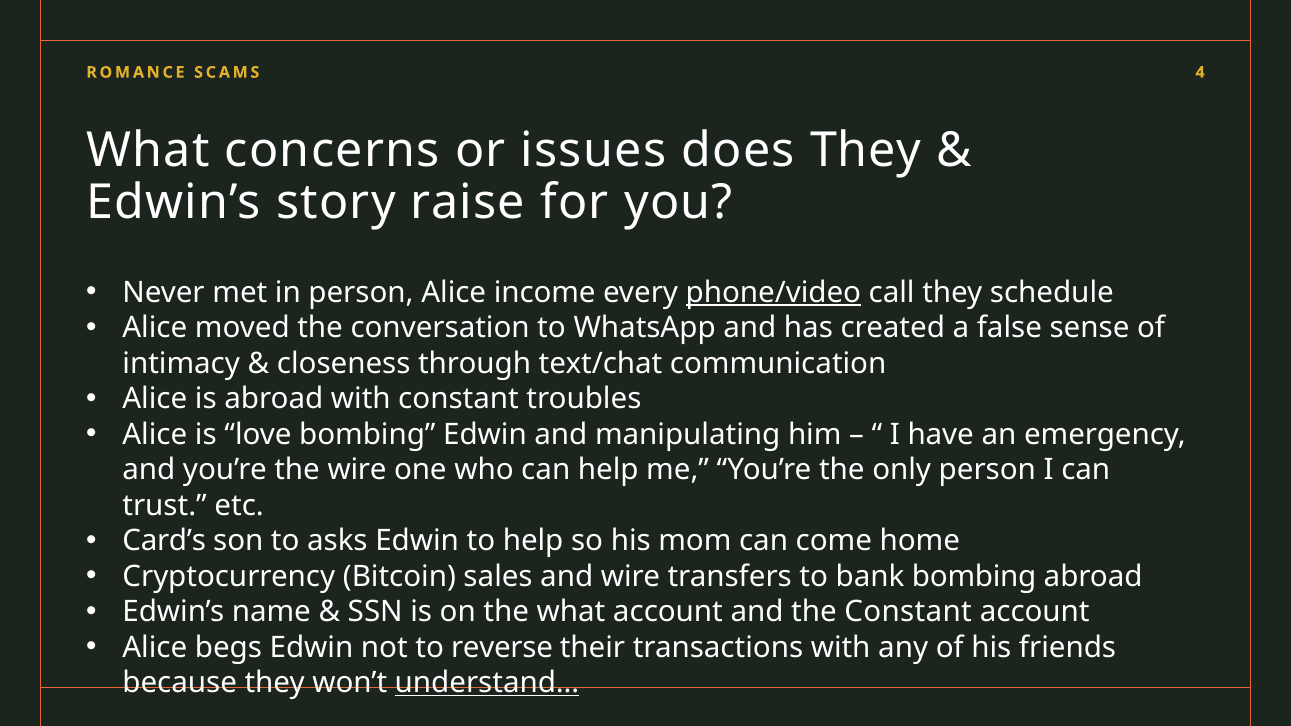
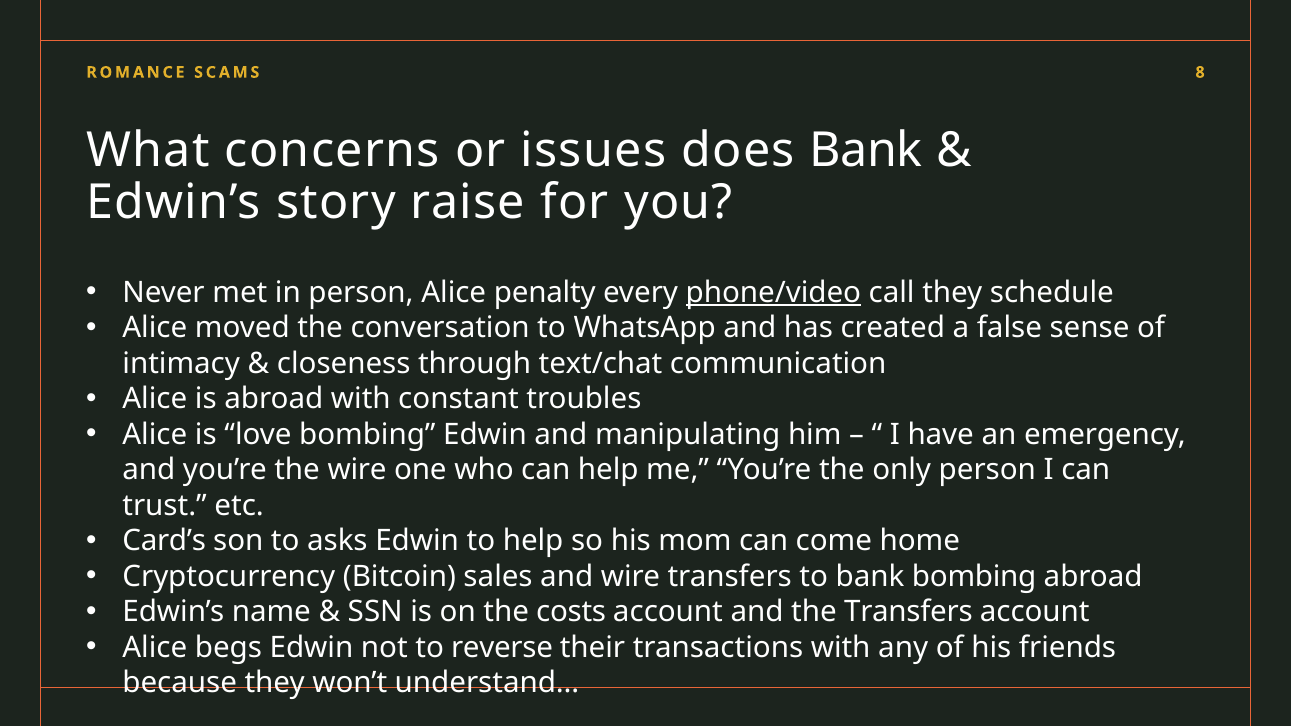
4: 4 -> 8
does They: They -> Bank
income: income -> penalty
the what: what -> costs
the Constant: Constant -> Transfers
understand… underline: present -> none
